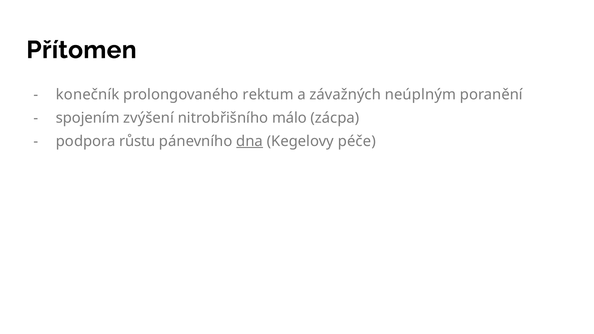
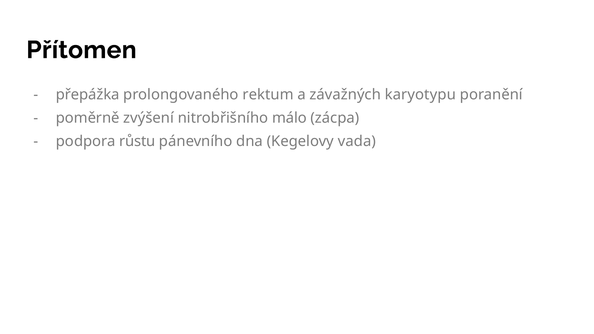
konečník: konečník -> přepážka
neúplným: neúplným -> karyotypu
spojením: spojením -> poměrně
dna underline: present -> none
péče: péče -> vada
